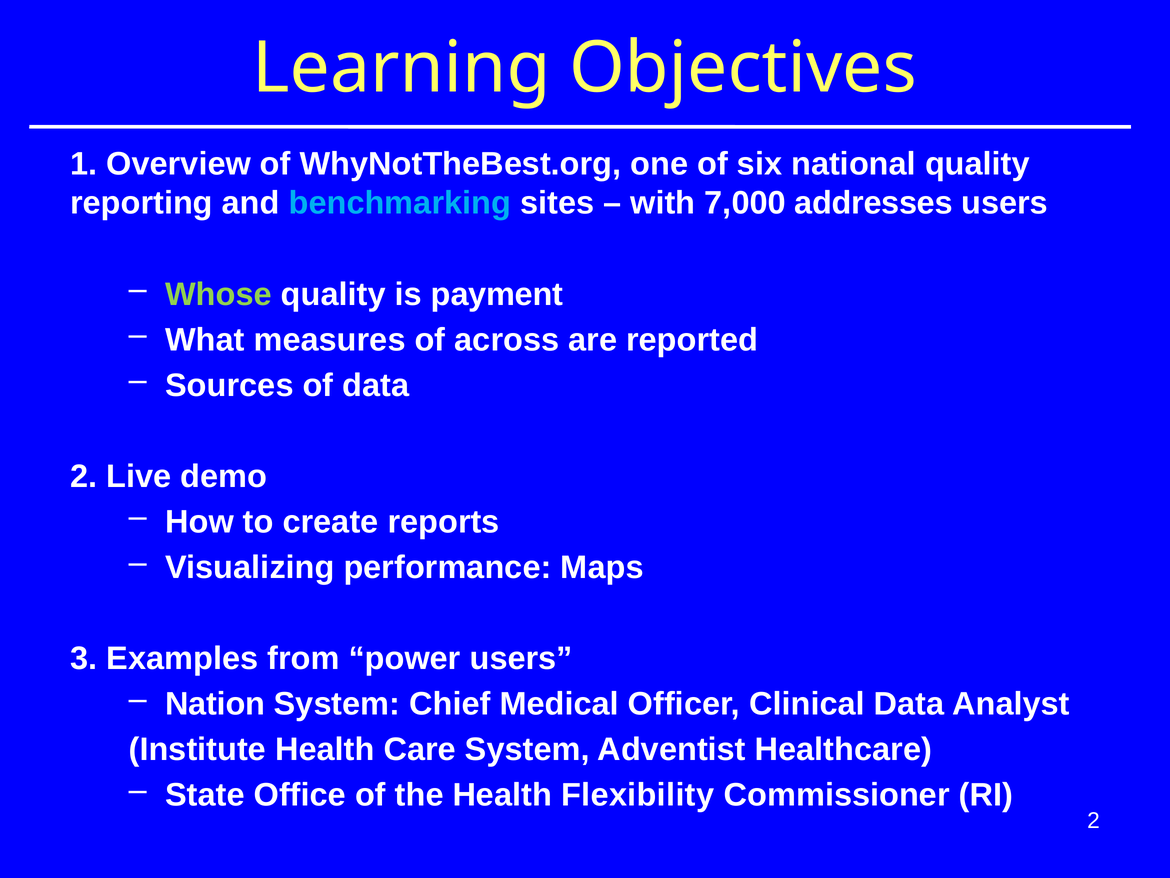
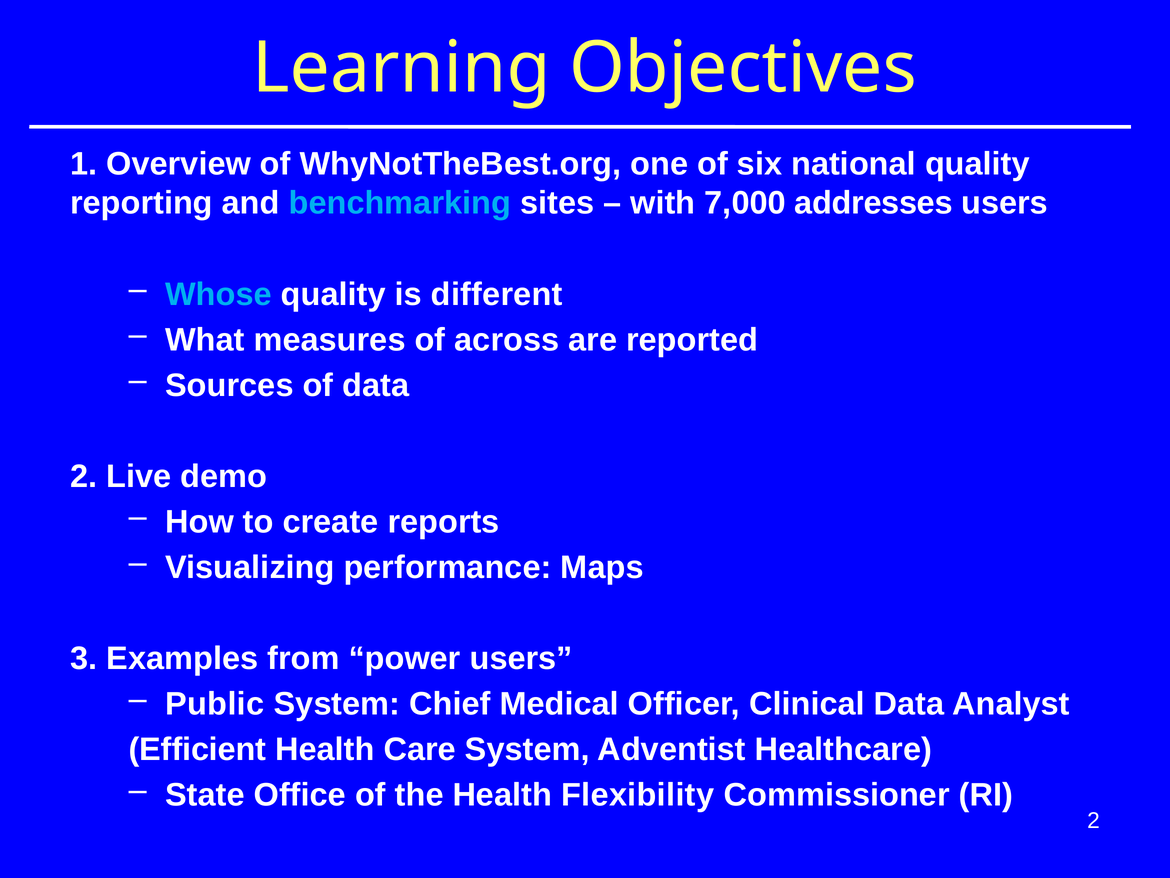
Whose colour: light green -> light blue
payment: payment -> different
Nation: Nation -> Public
Institute: Institute -> Efficient
